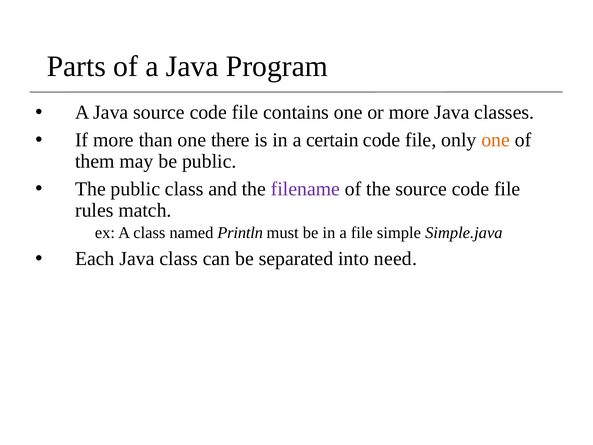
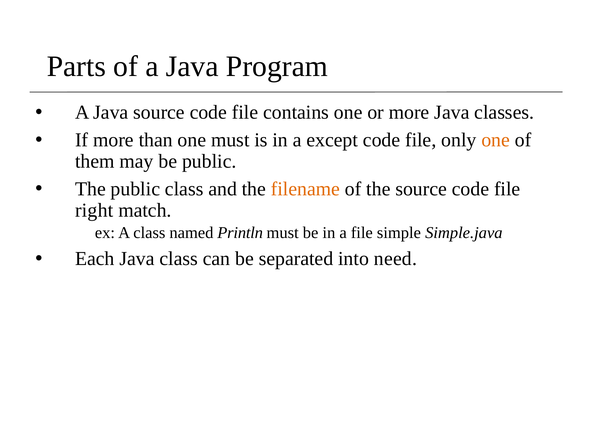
one there: there -> must
certain: certain -> except
filename colour: purple -> orange
rules: rules -> right
